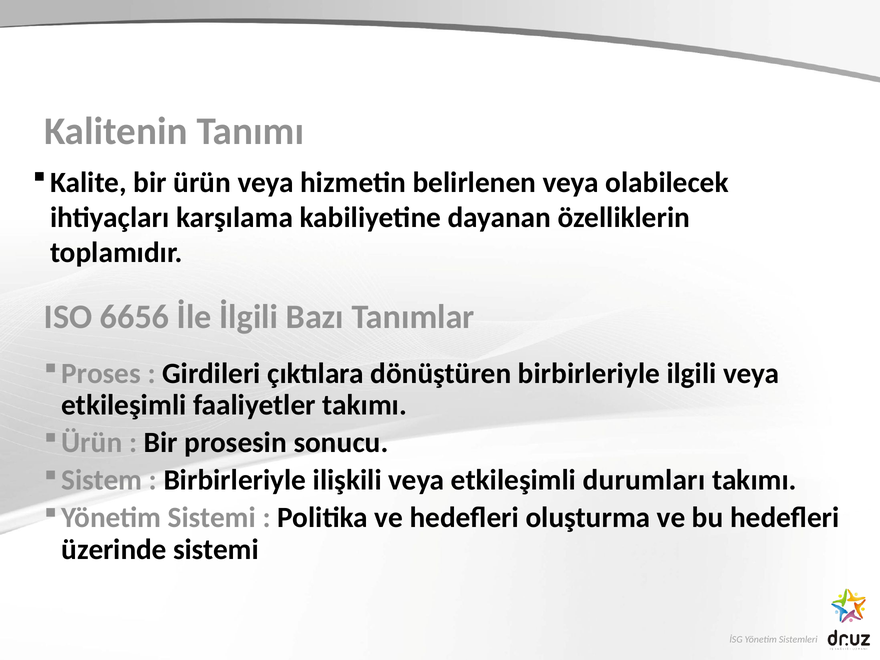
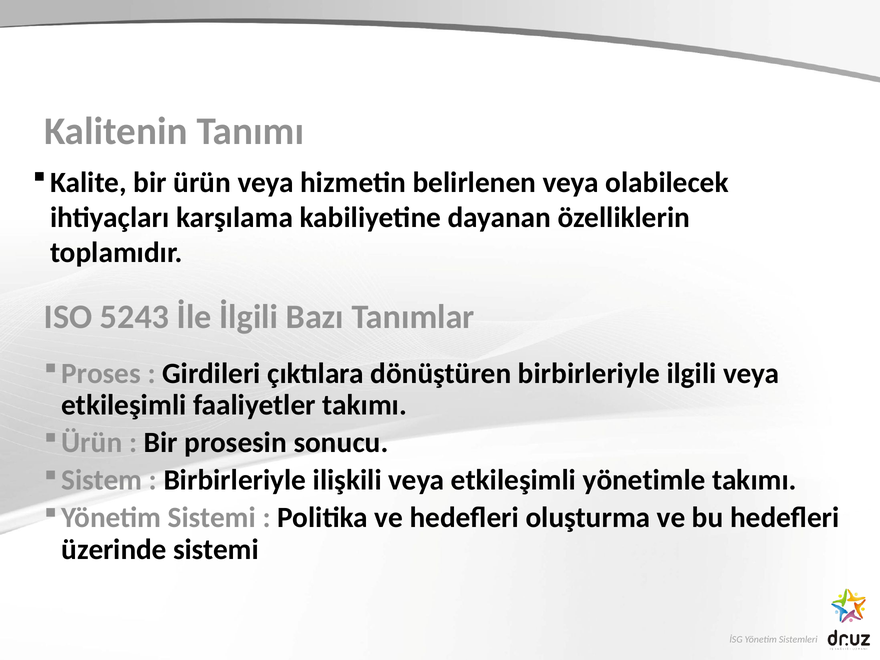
6656: 6656 -> 5243
durumları: durumları -> yönetimle
